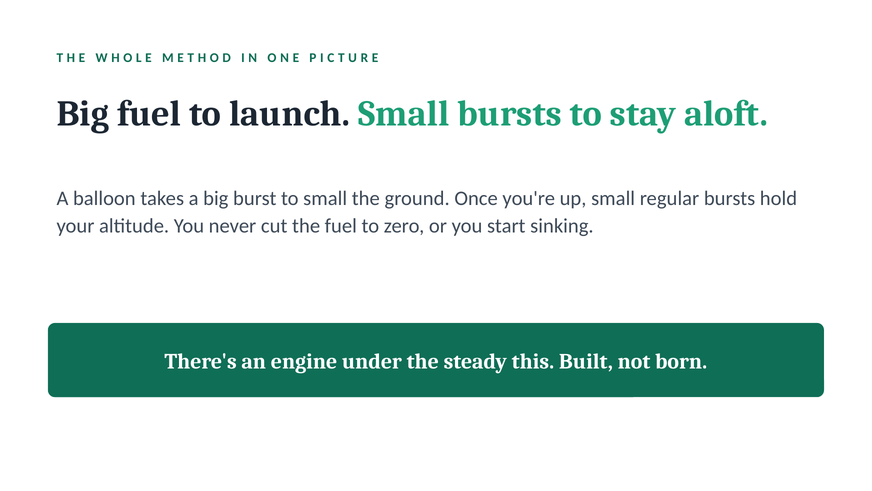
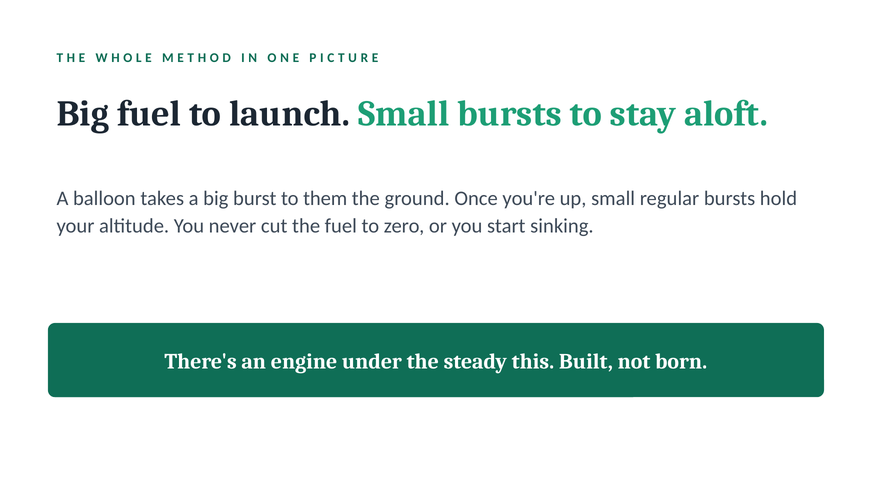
to small: small -> them
